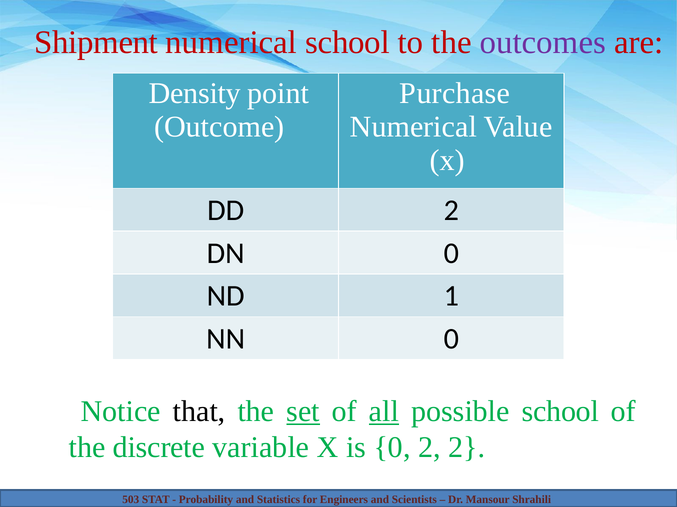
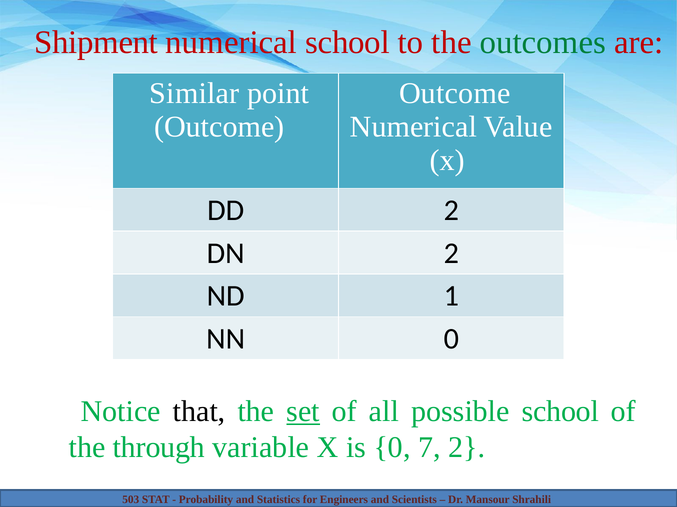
outcomes colour: purple -> green
Density: Density -> Similar
Purchase at (455, 94): Purchase -> Outcome
DN 0: 0 -> 2
all underline: present -> none
discrete: discrete -> through
0 2: 2 -> 7
